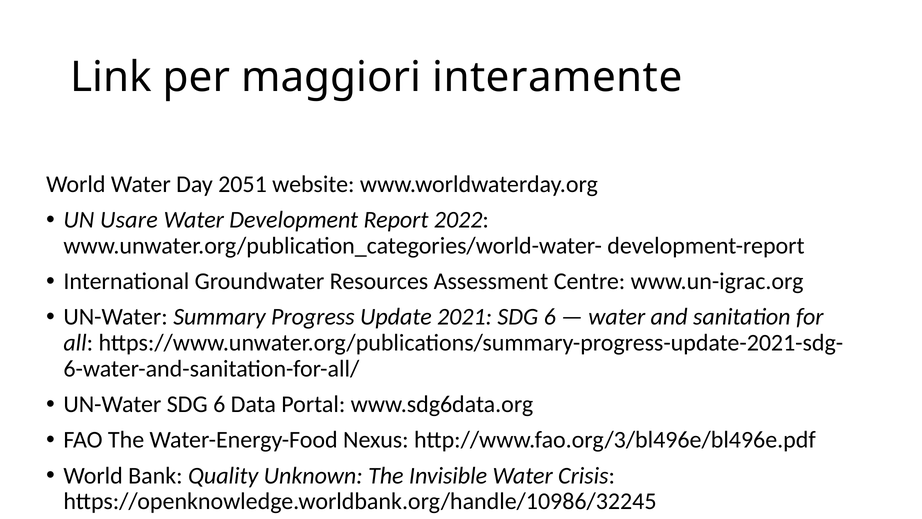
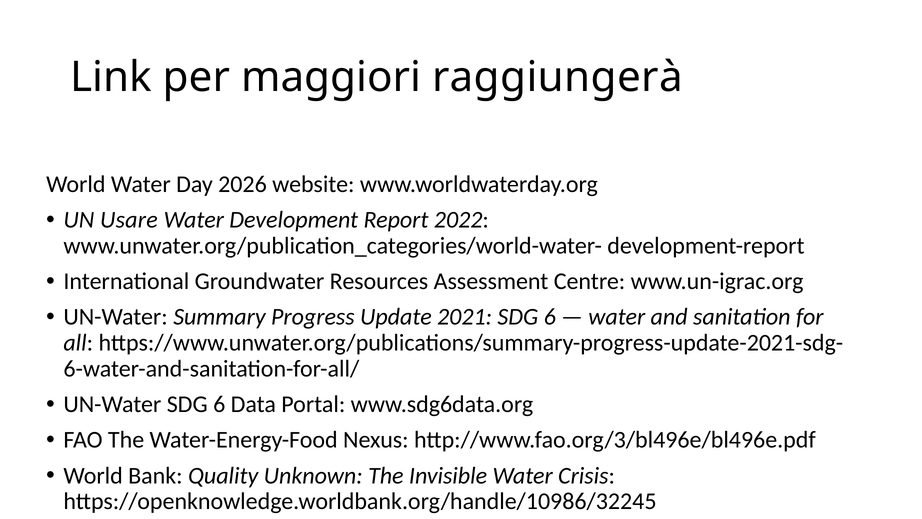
interamente: interamente -> raggiungerà
2051: 2051 -> 2026
